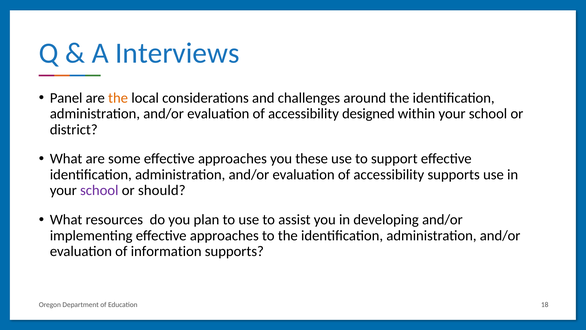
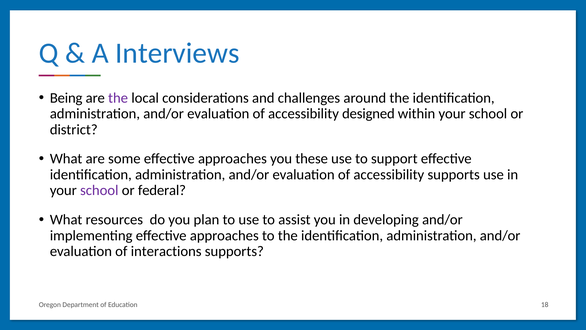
Panel: Panel -> Being
the at (118, 98) colour: orange -> purple
should: should -> federal
information: information -> interactions
